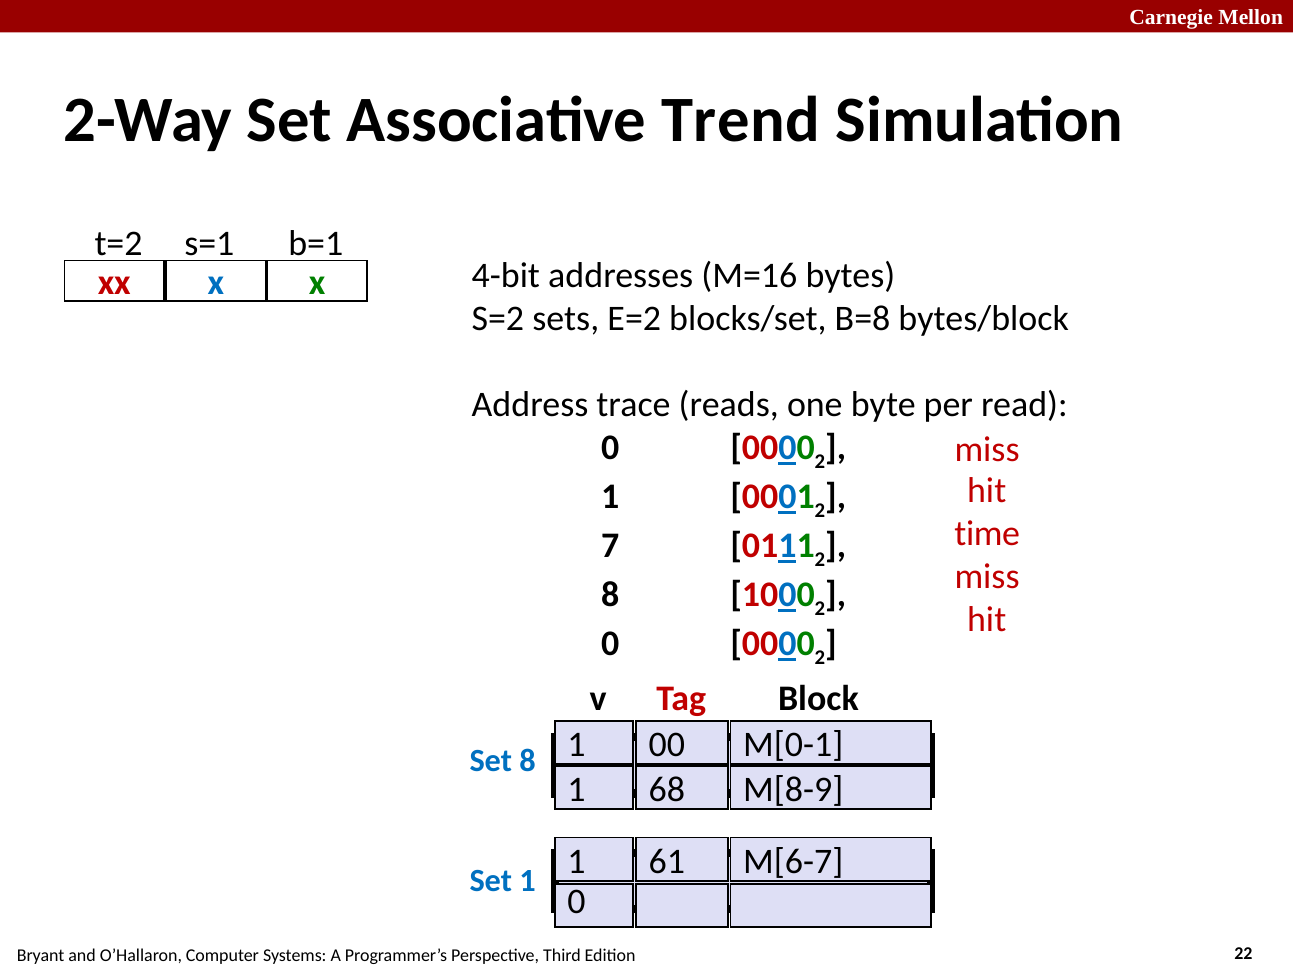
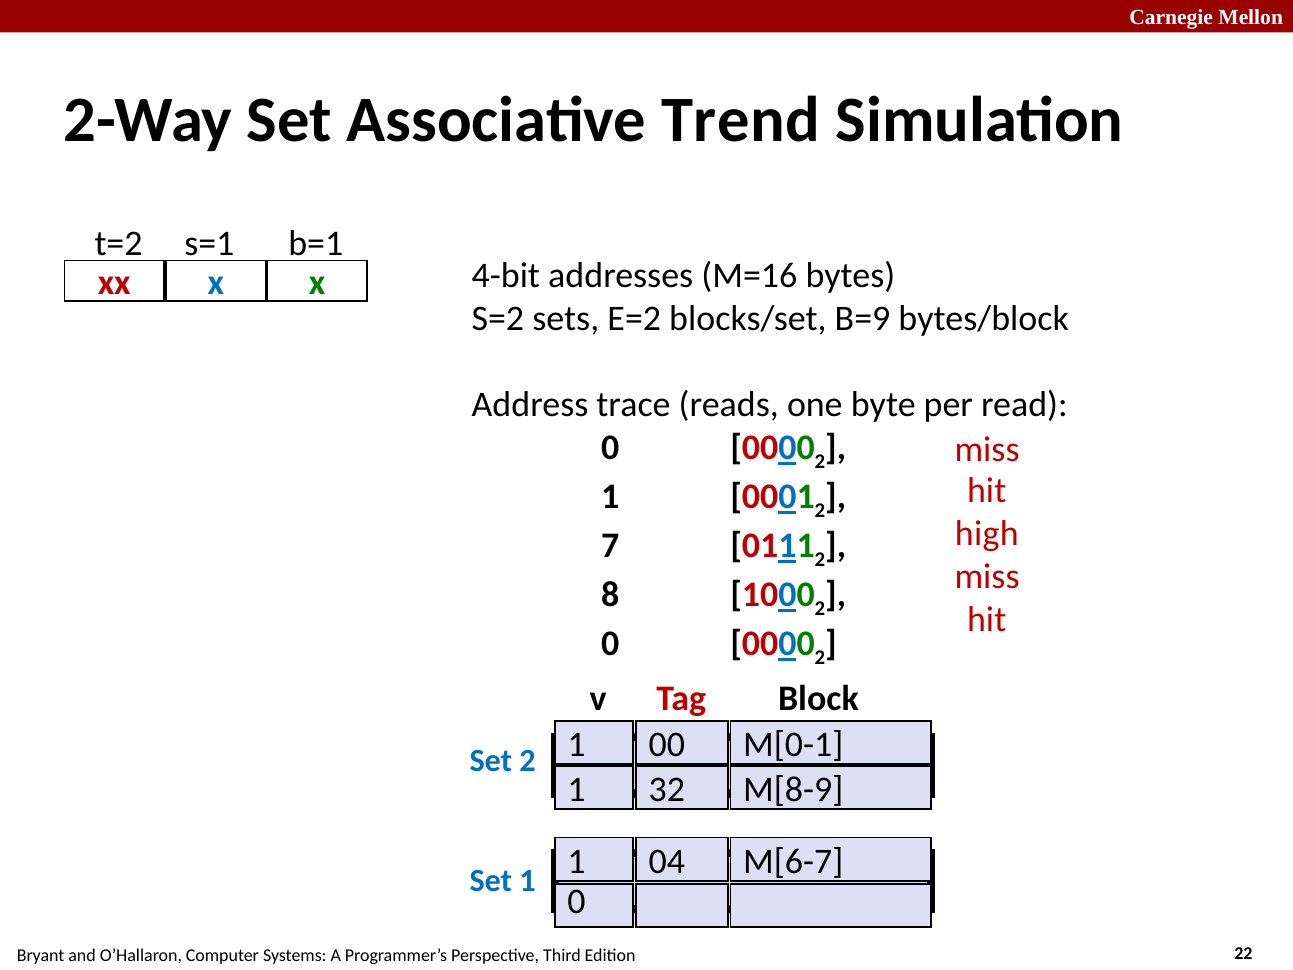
B=8: B=8 -> B=9
time: time -> high
Set 8: 8 -> 2
68: 68 -> 32
61: 61 -> 04
